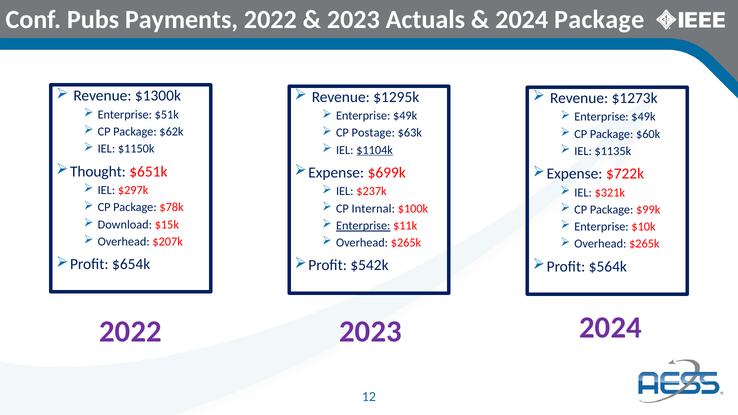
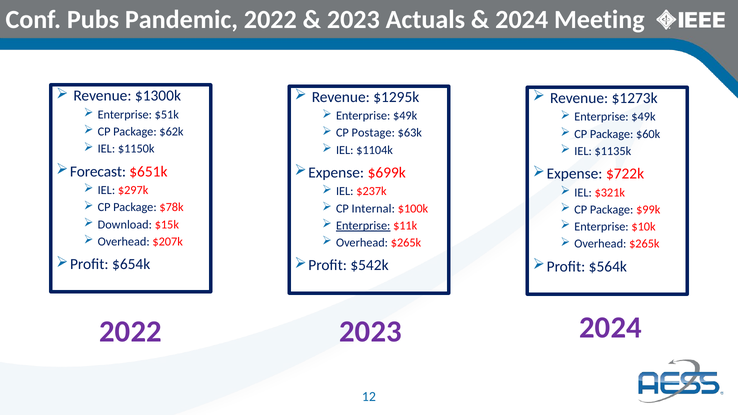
Payments: Payments -> Pandemic
2024 Package: Package -> Meeting
$1104k underline: present -> none
Thought: Thought -> Forecast
